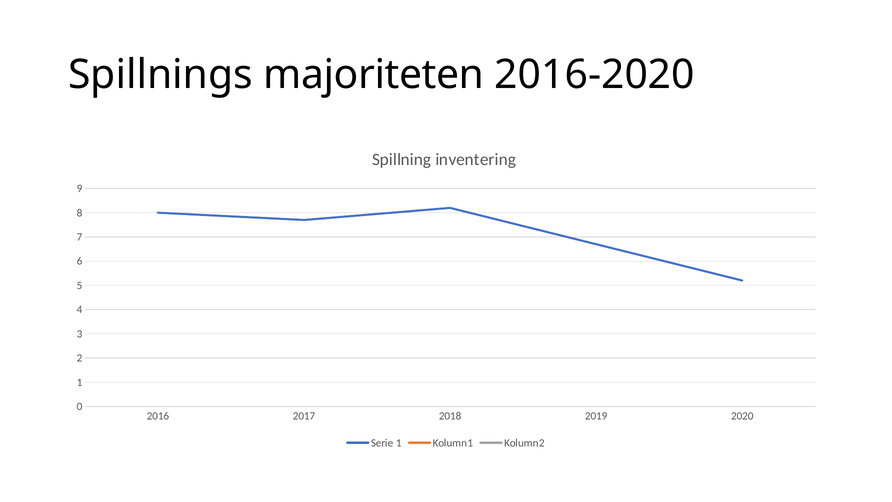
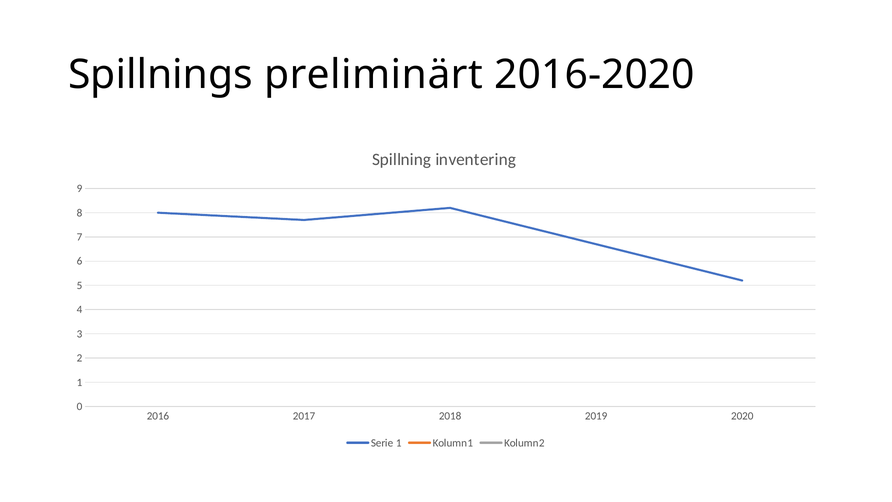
majoriteten: majoriteten -> preliminärt
